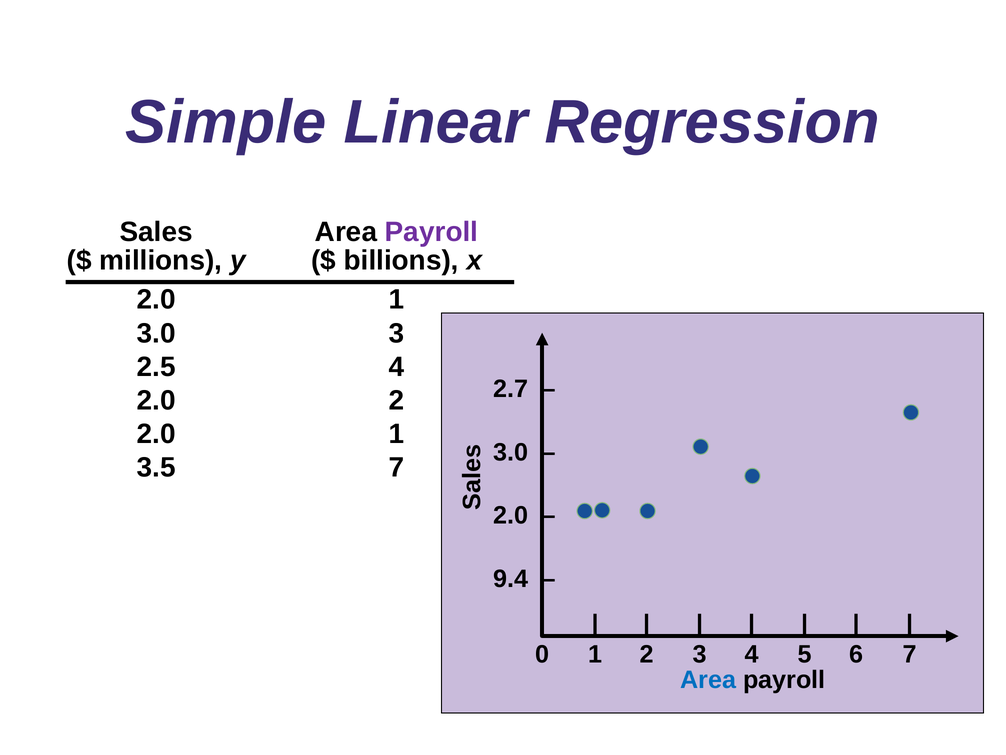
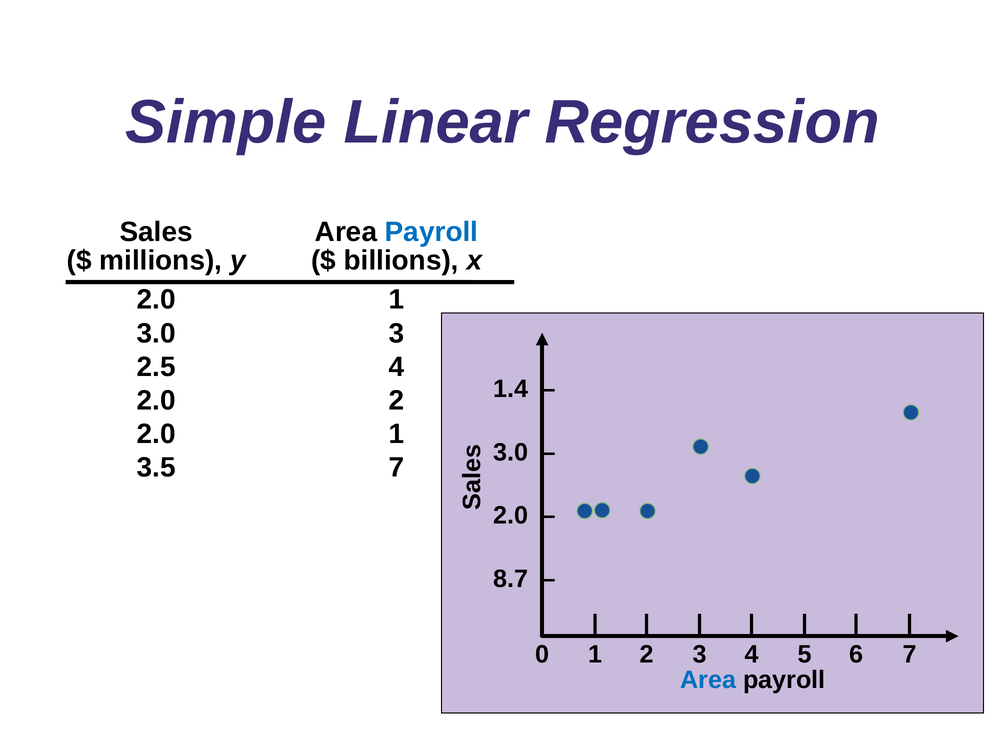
Payroll at (431, 232) colour: purple -> blue
2.7: 2.7 -> 1.4
9.4: 9.4 -> 8.7
